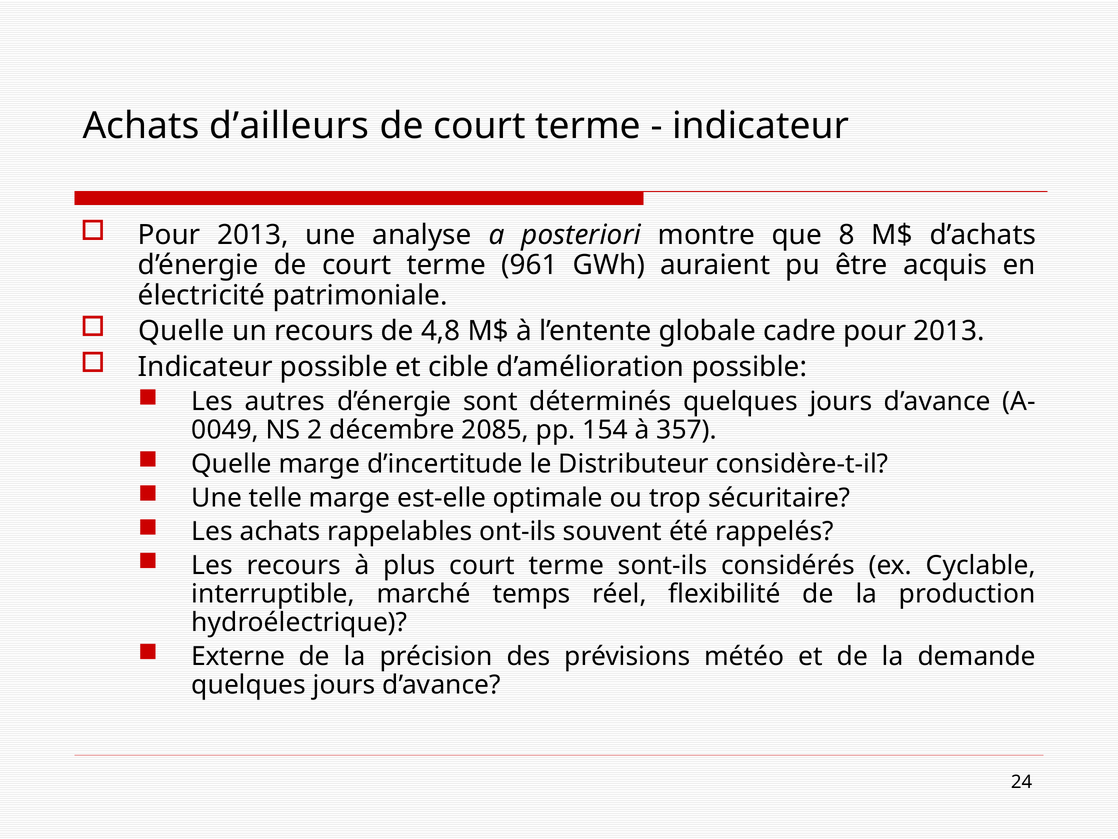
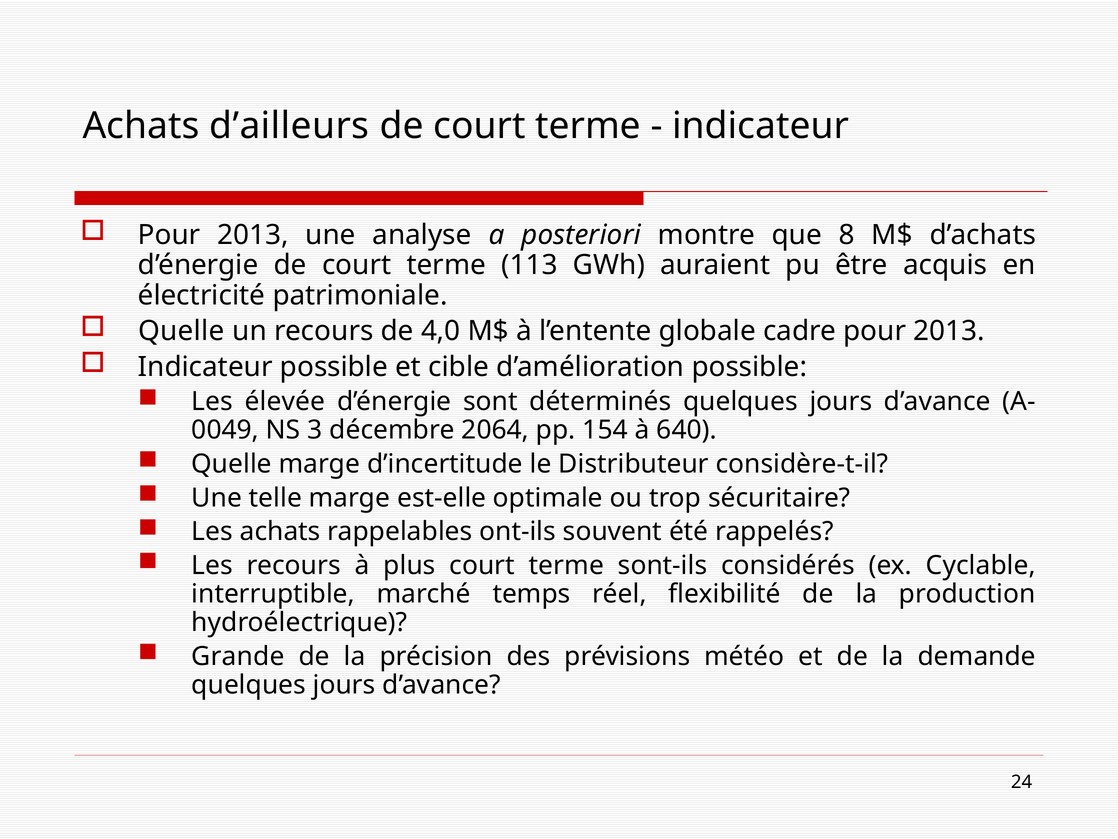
961: 961 -> 113
4,8: 4,8 -> 4,0
autres: autres -> élevée
2: 2 -> 3
2085: 2085 -> 2064
357: 357 -> 640
Externe: Externe -> Grande
